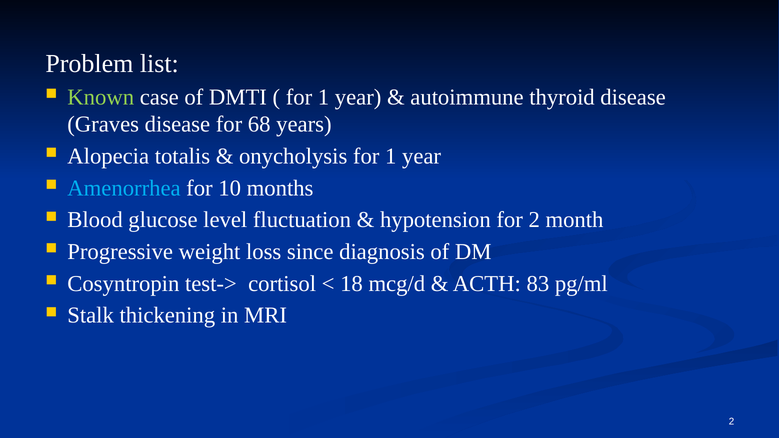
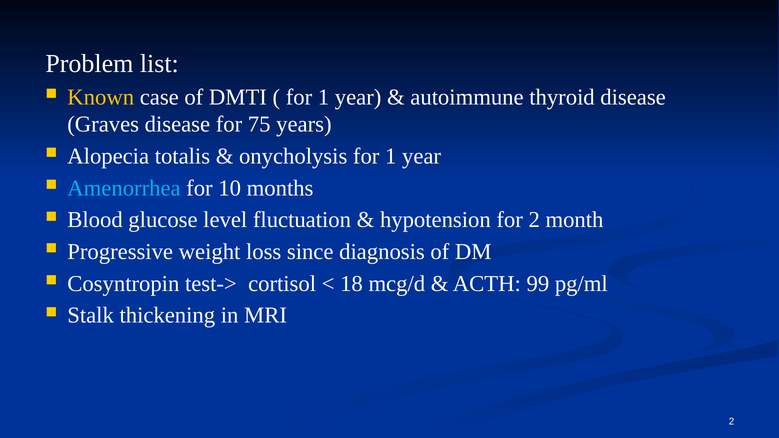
Known colour: light green -> yellow
68: 68 -> 75
83: 83 -> 99
